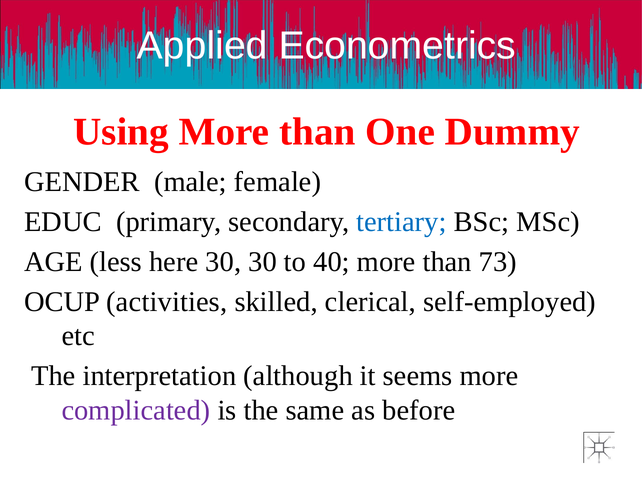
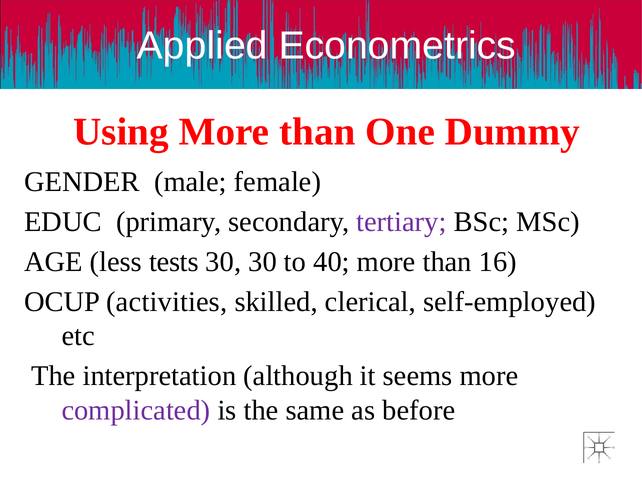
tertiary colour: blue -> purple
here: here -> tests
73: 73 -> 16
